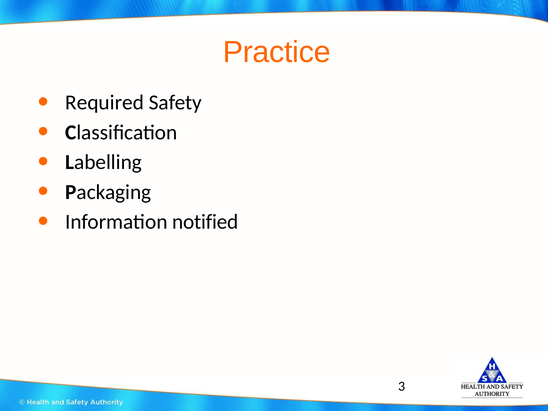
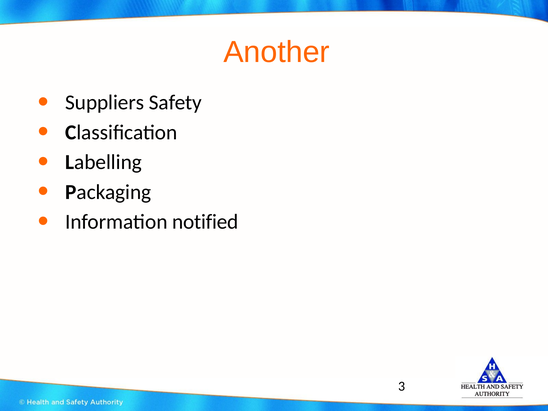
Practice: Practice -> Another
Required: Required -> Suppliers
